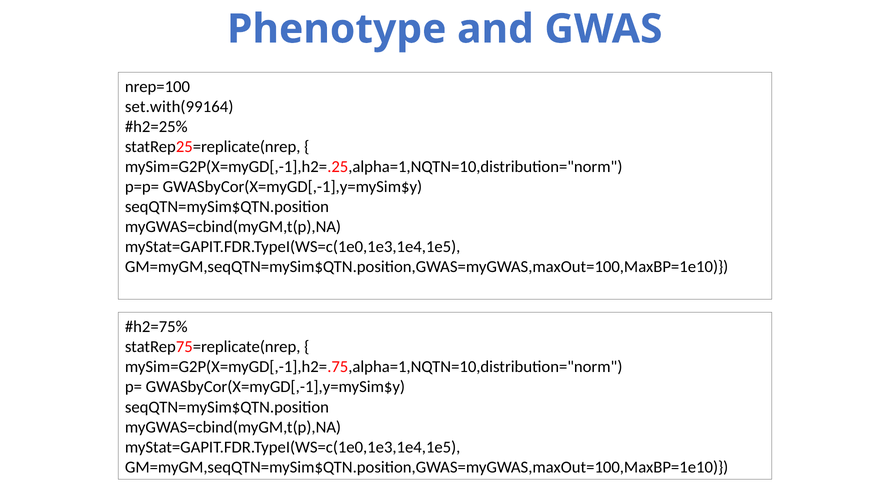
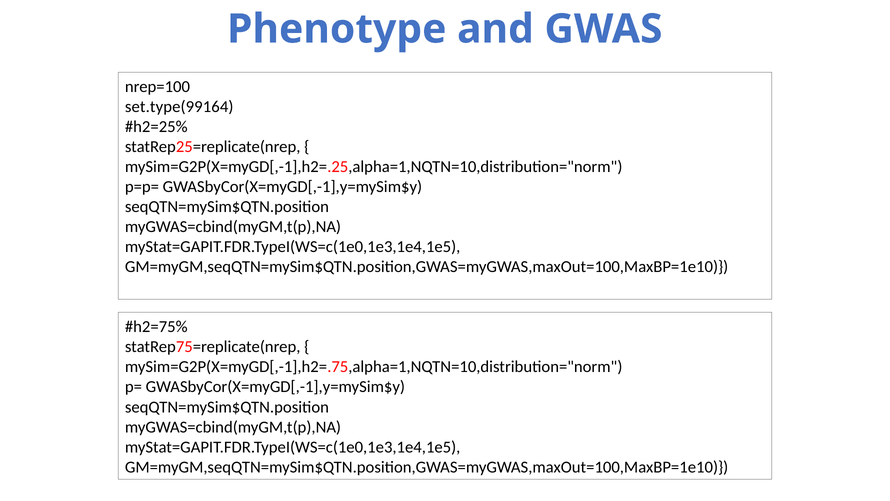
set.with(99164: set.with(99164 -> set.type(99164
